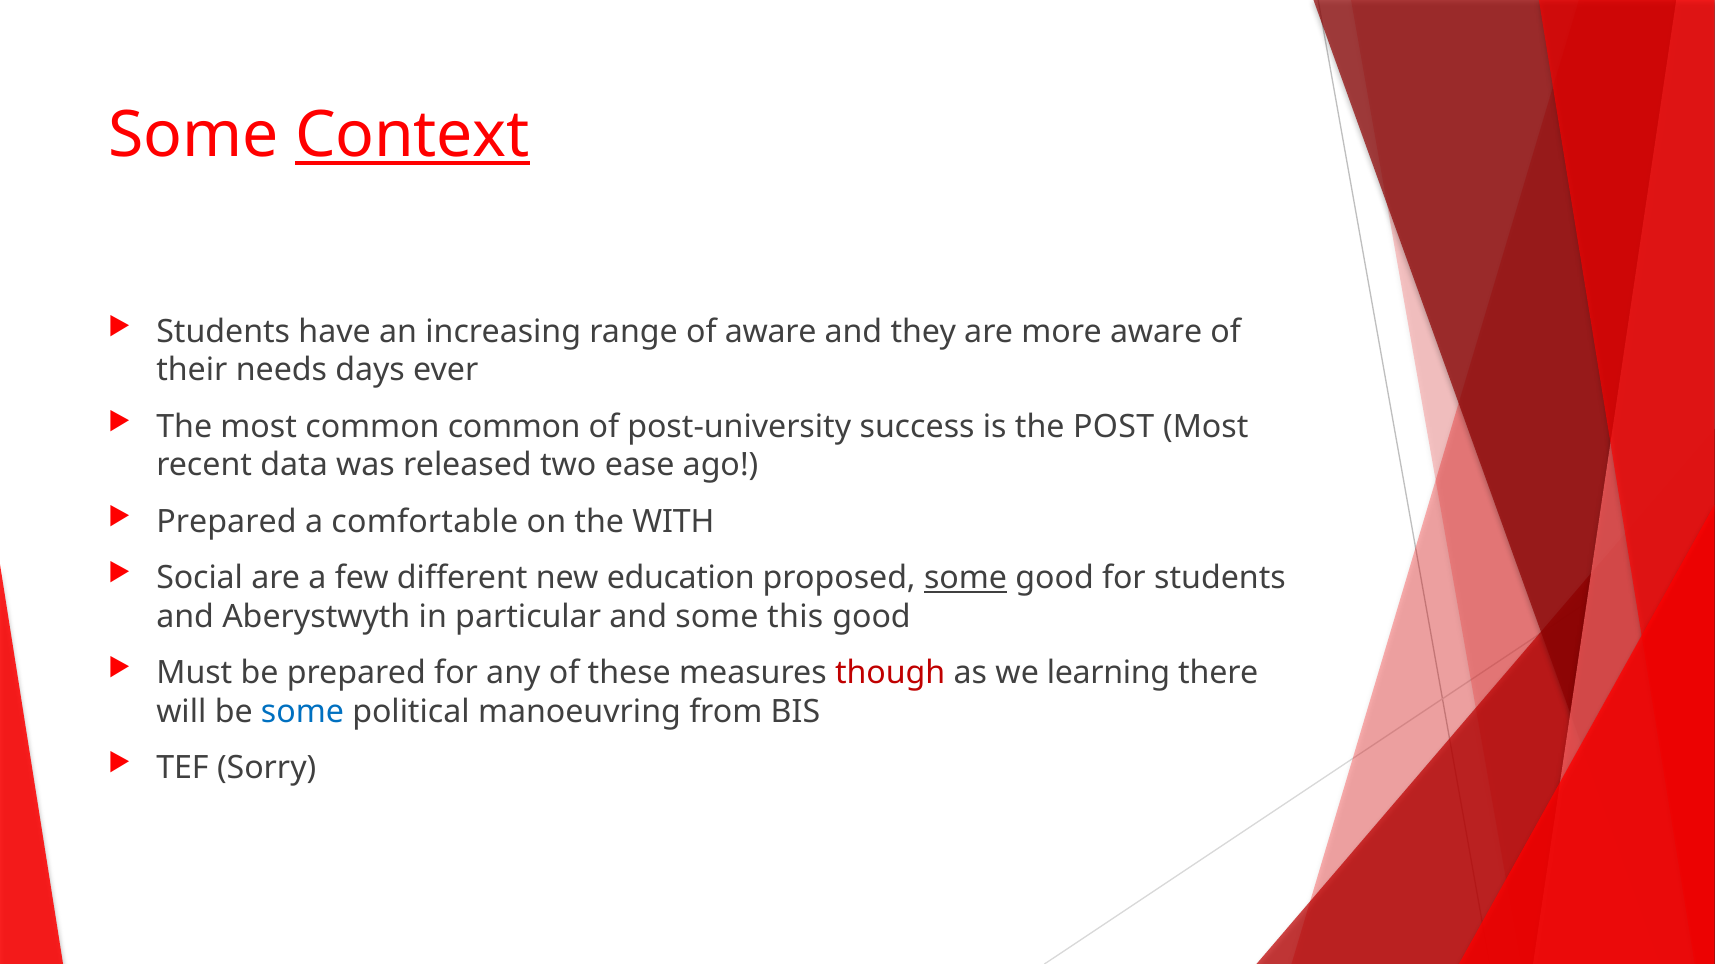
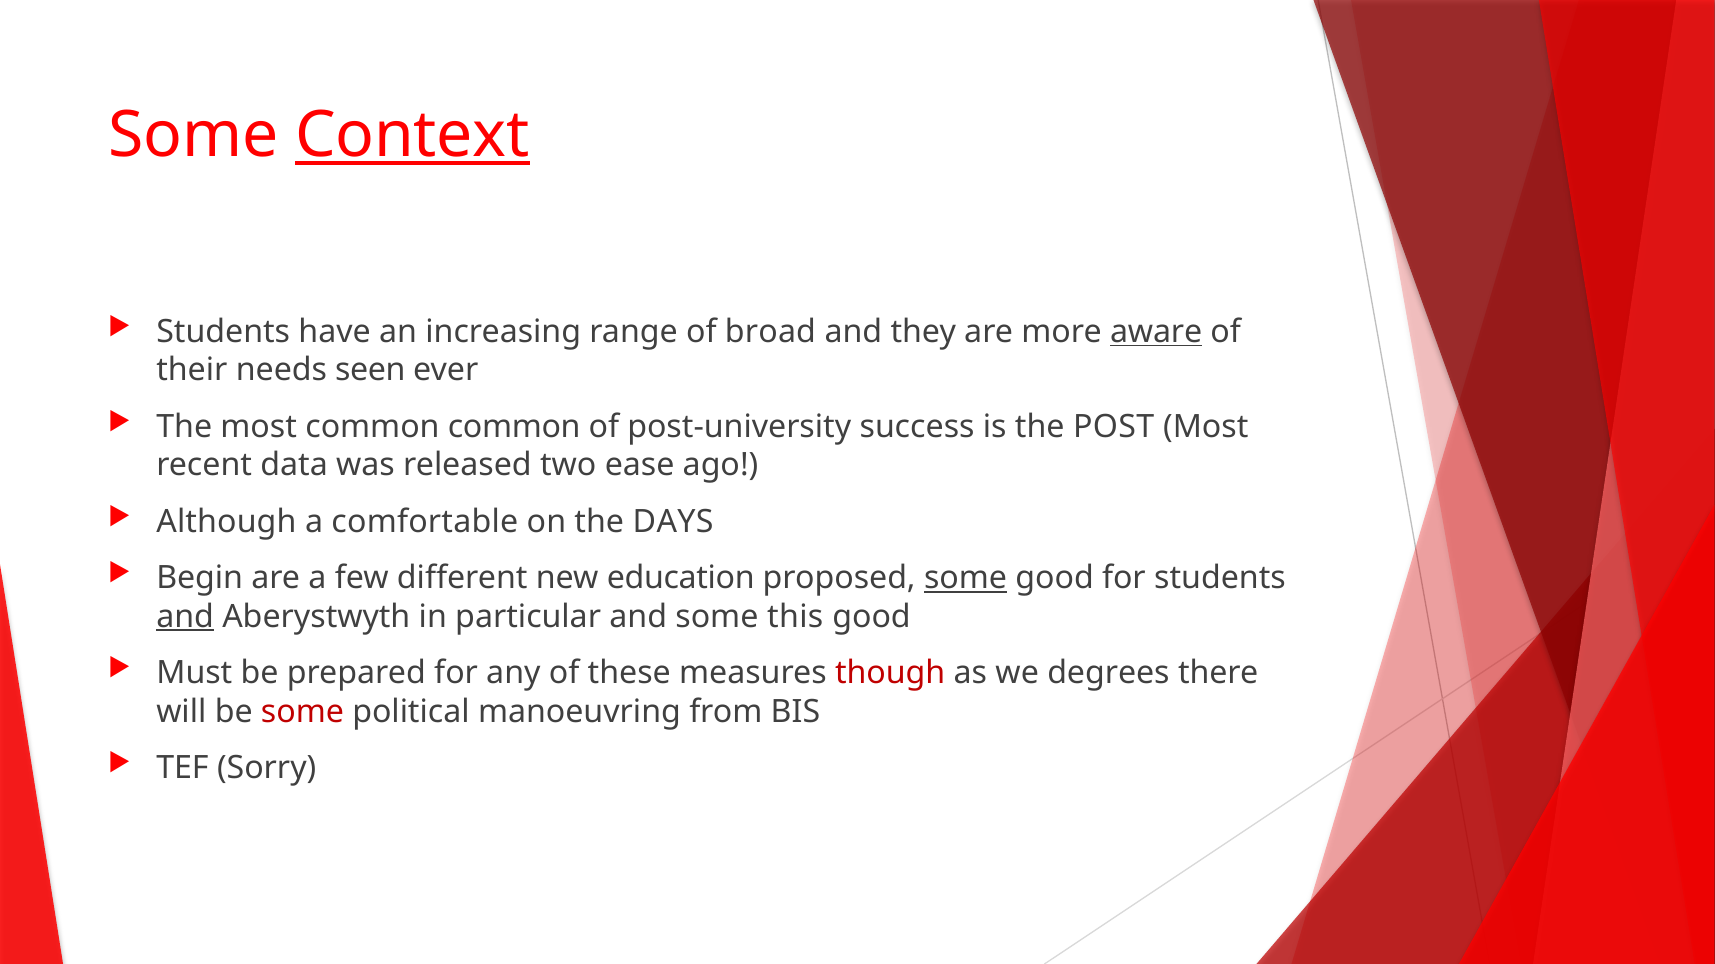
of aware: aware -> broad
aware at (1156, 332) underline: none -> present
days: days -> seen
Prepared at (226, 522): Prepared -> Although
WITH: WITH -> DAYS
Social: Social -> Begin
and at (185, 617) underline: none -> present
learning: learning -> degrees
some at (302, 712) colour: blue -> red
